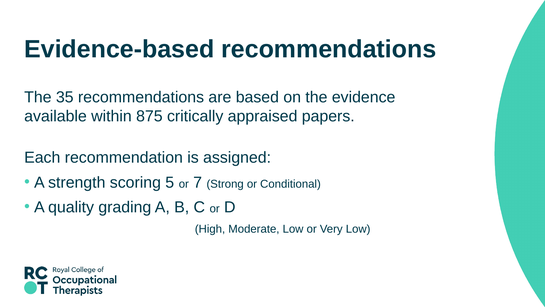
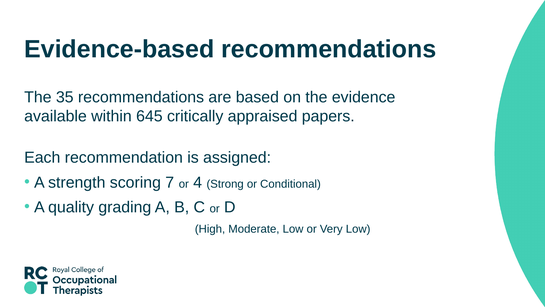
875: 875 -> 645
5: 5 -> 7
7: 7 -> 4
